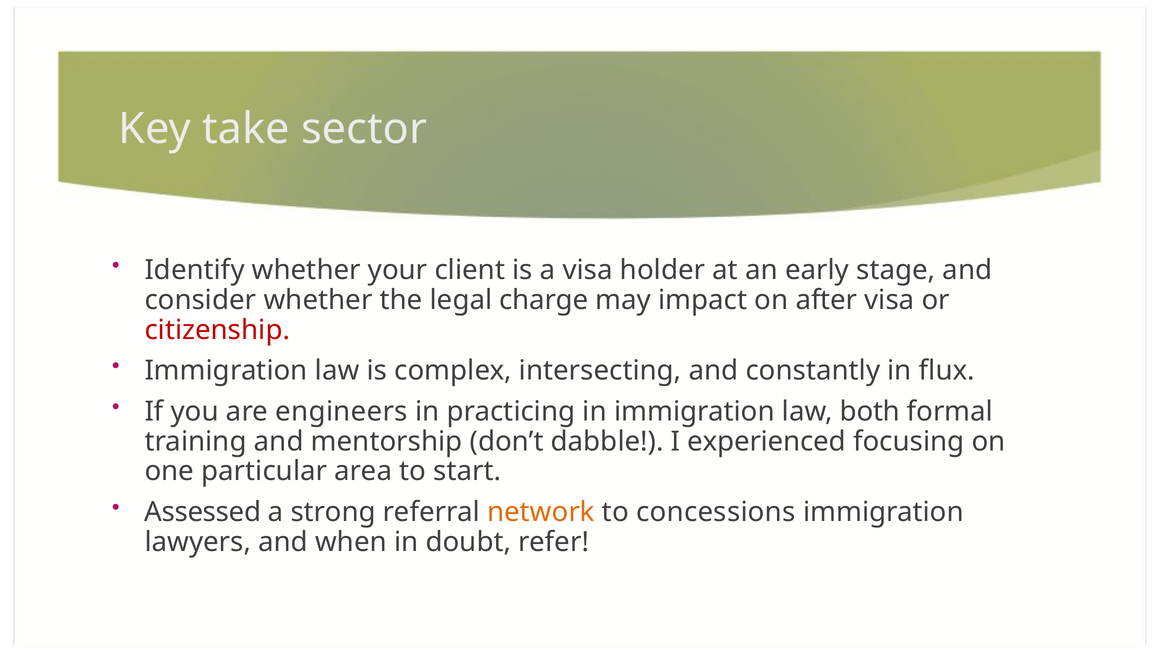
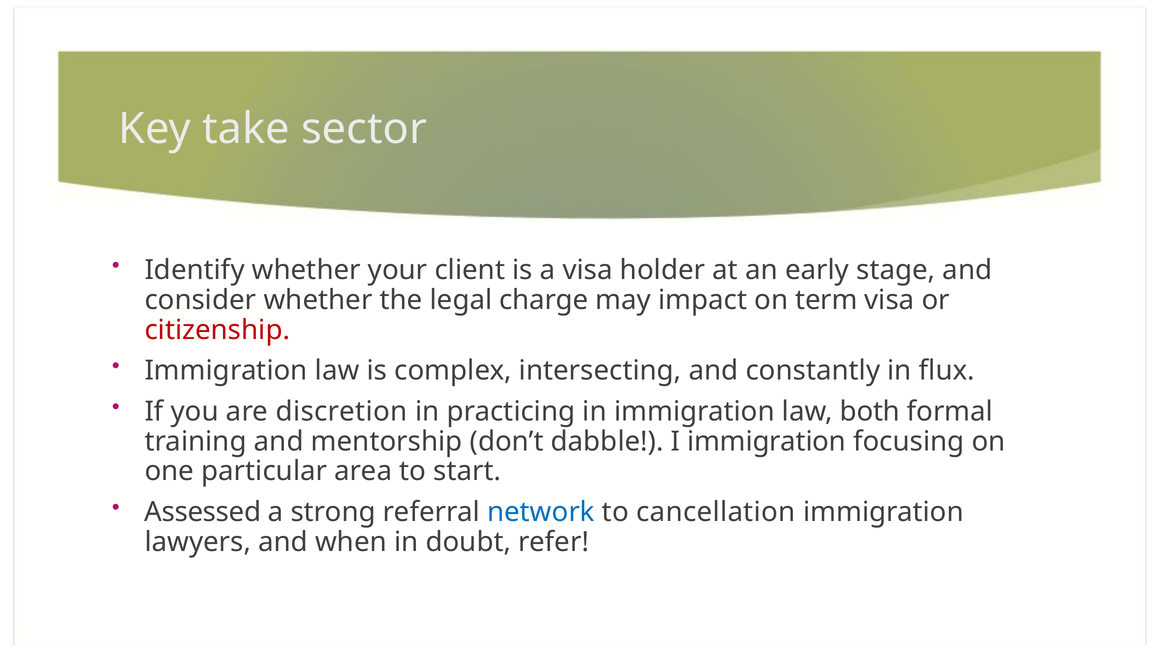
after: after -> term
engineers: engineers -> discretion
I experienced: experienced -> immigration
network colour: orange -> blue
concessions: concessions -> cancellation
